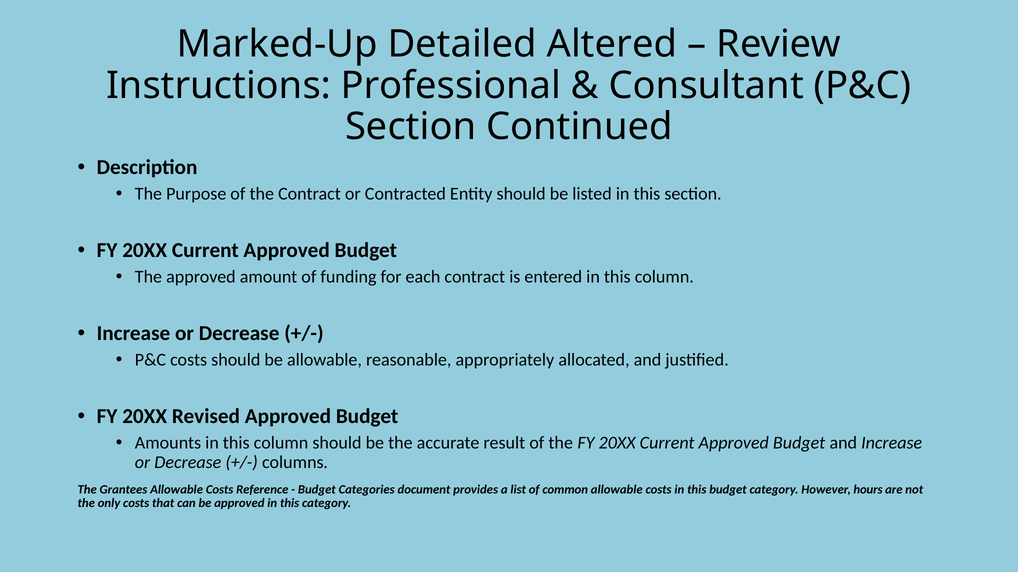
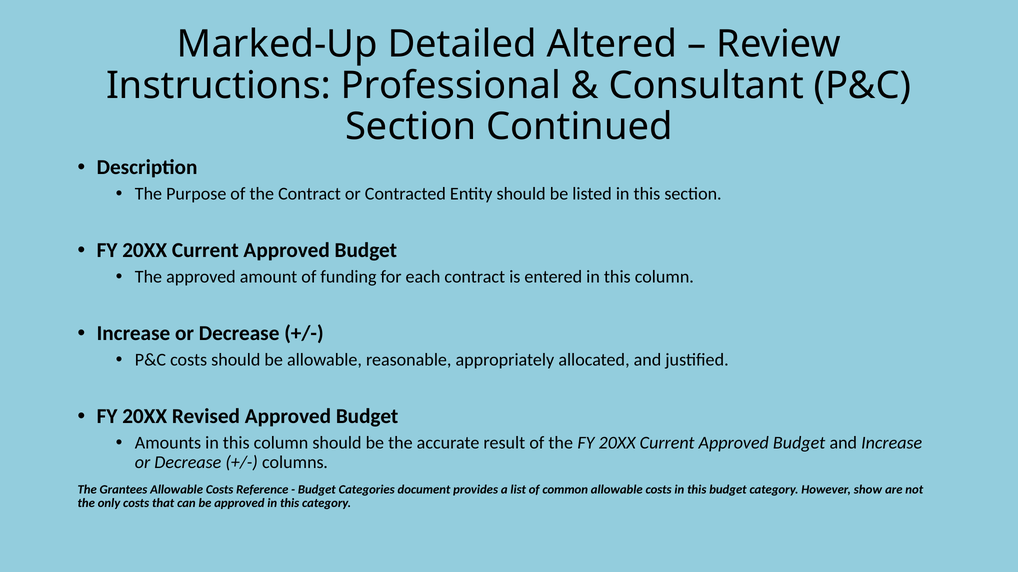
hours: hours -> show
